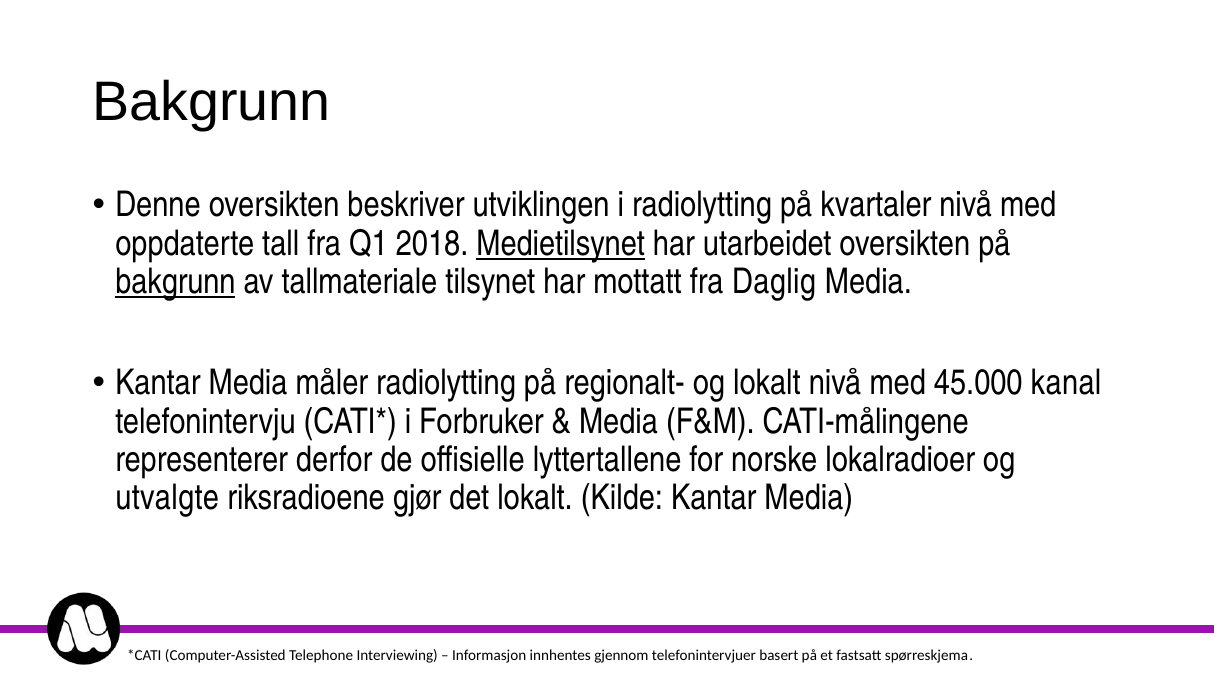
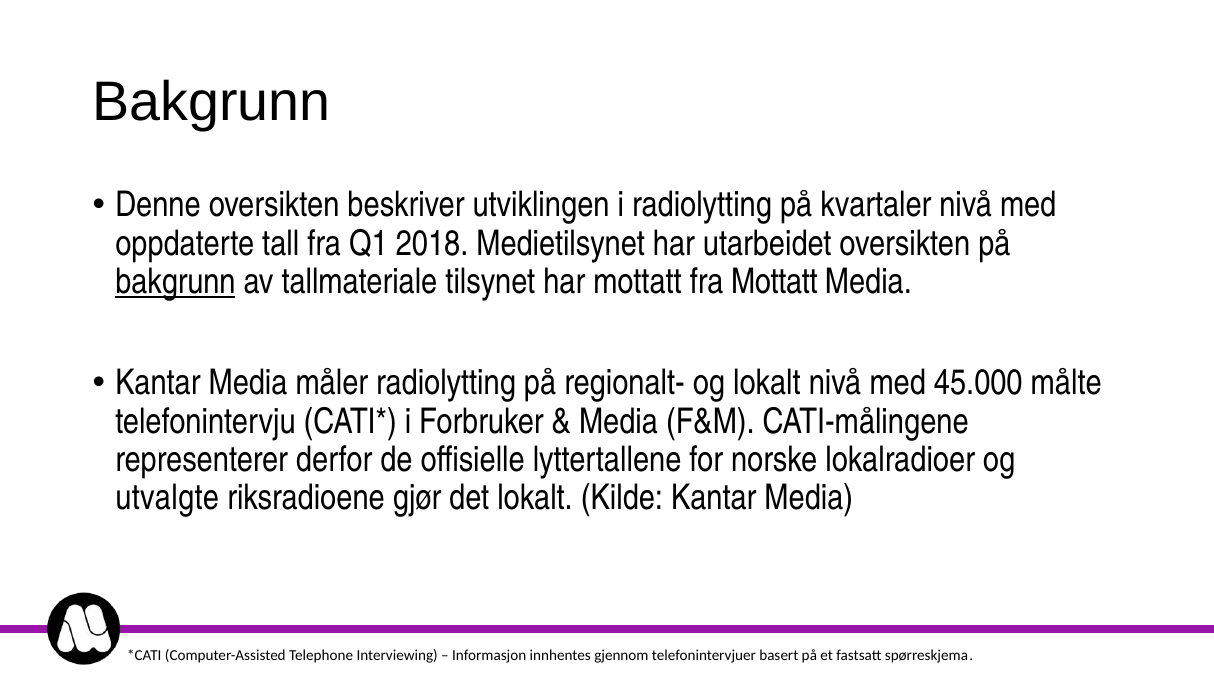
Medietilsynet underline: present -> none
fra Daglig: Daglig -> Mottatt
kanal: kanal -> målte
